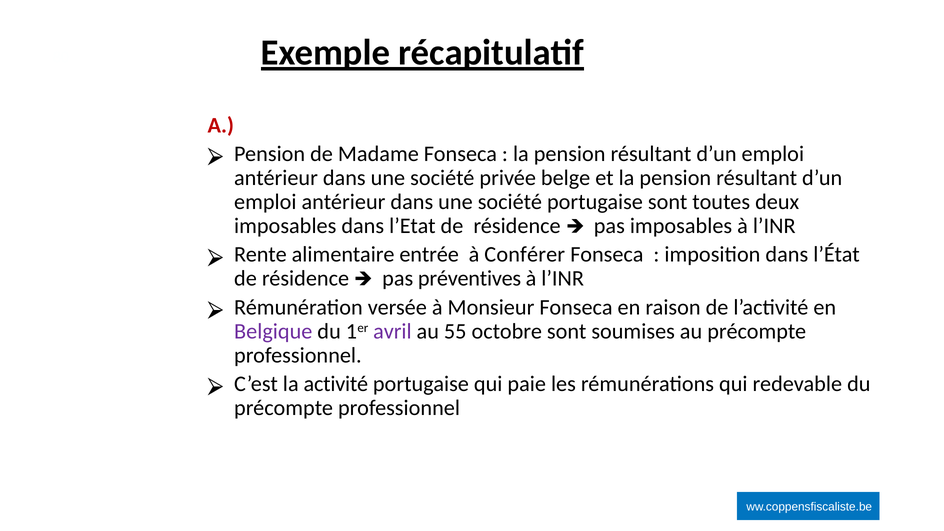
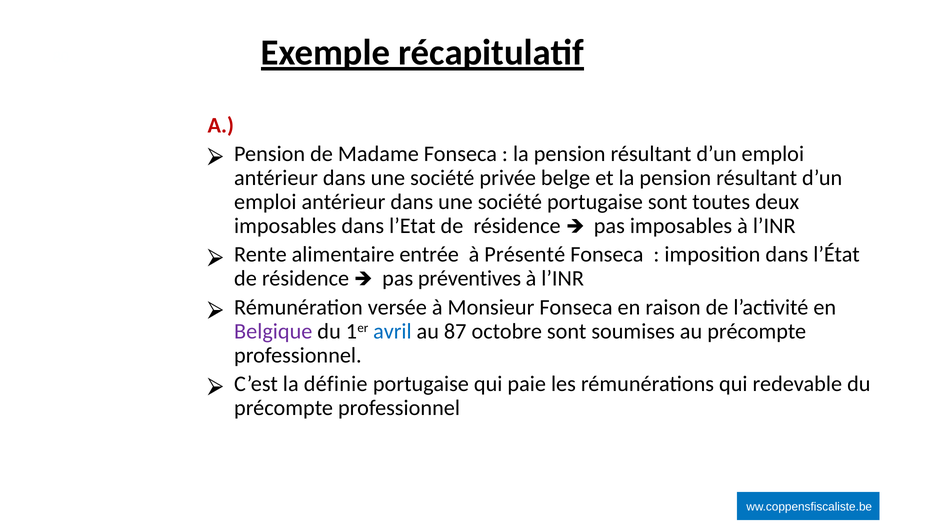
Conférer: Conférer -> Présenté
avril colour: purple -> blue
55: 55 -> 87
activité: activité -> définie
